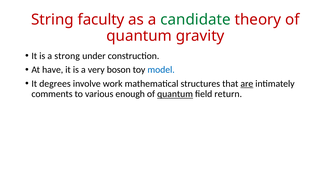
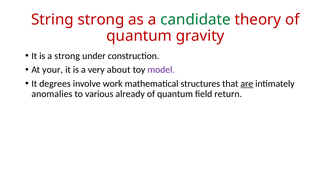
String faculty: faculty -> strong
have: have -> your
boson: boson -> about
model colour: blue -> purple
comments: comments -> anomalies
enough: enough -> already
quantum at (175, 94) underline: present -> none
